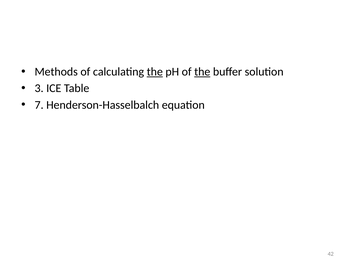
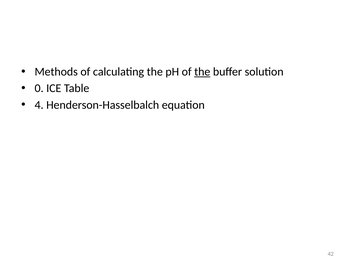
the at (155, 72) underline: present -> none
3: 3 -> 0
7: 7 -> 4
